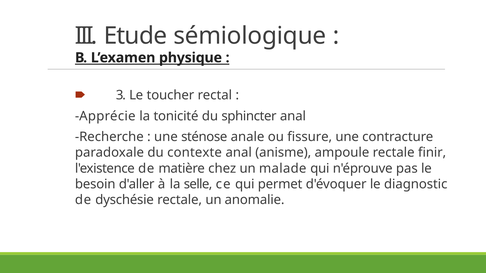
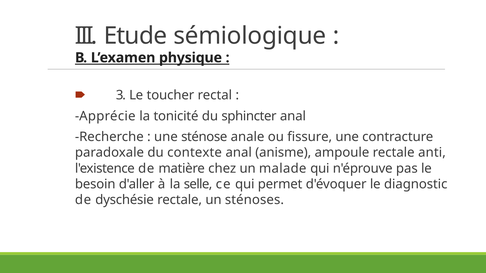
finir: finir -> anti
anomalie: anomalie -> sténoses
